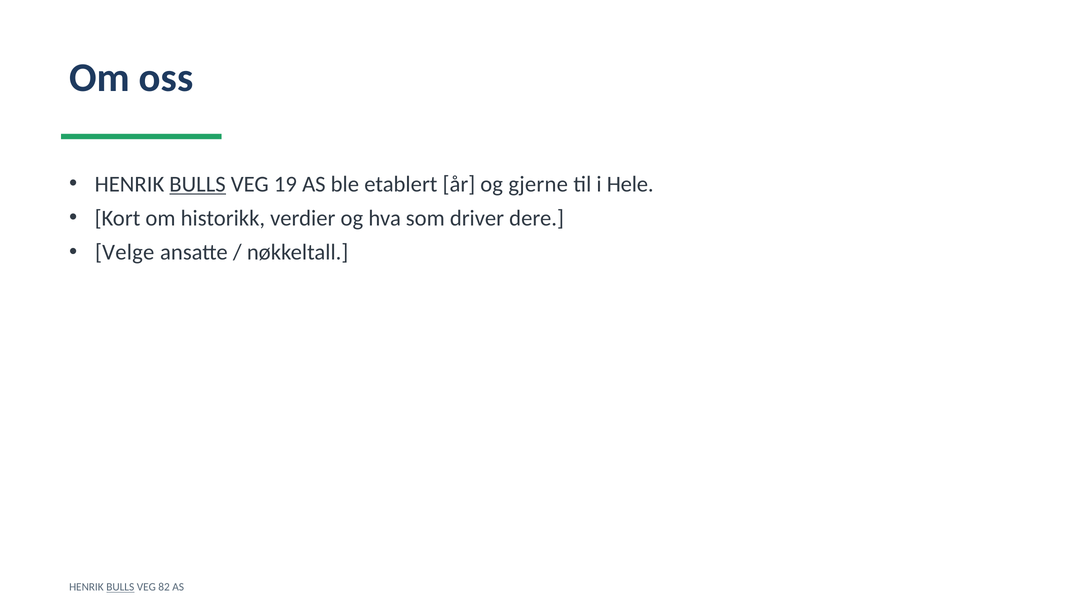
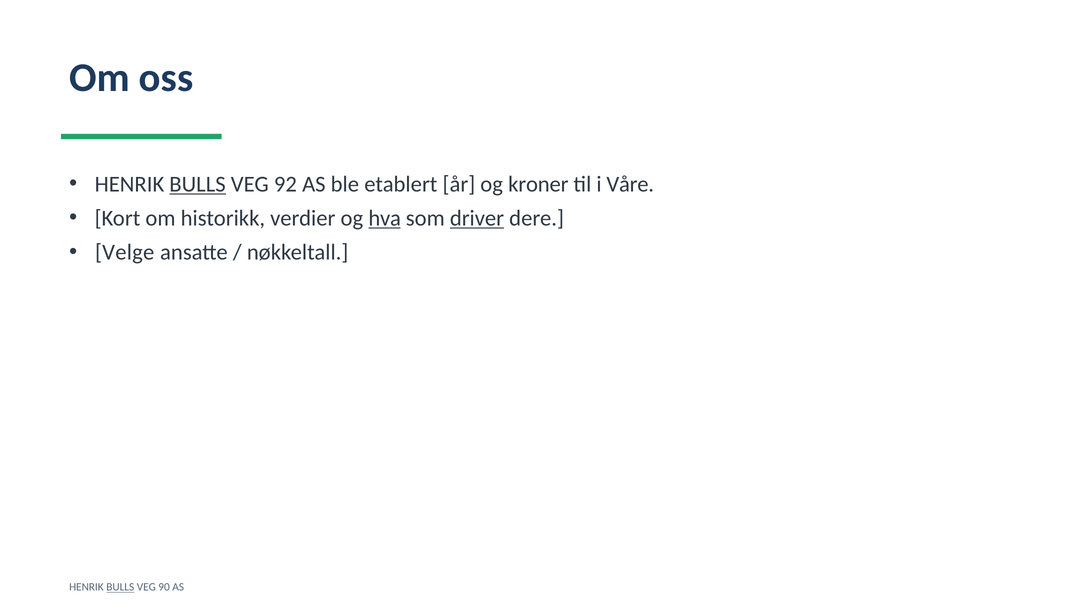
19: 19 -> 92
gjerne: gjerne -> kroner
Hele: Hele -> Våre
hva underline: none -> present
driver underline: none -> present
82: 82 -> 90
